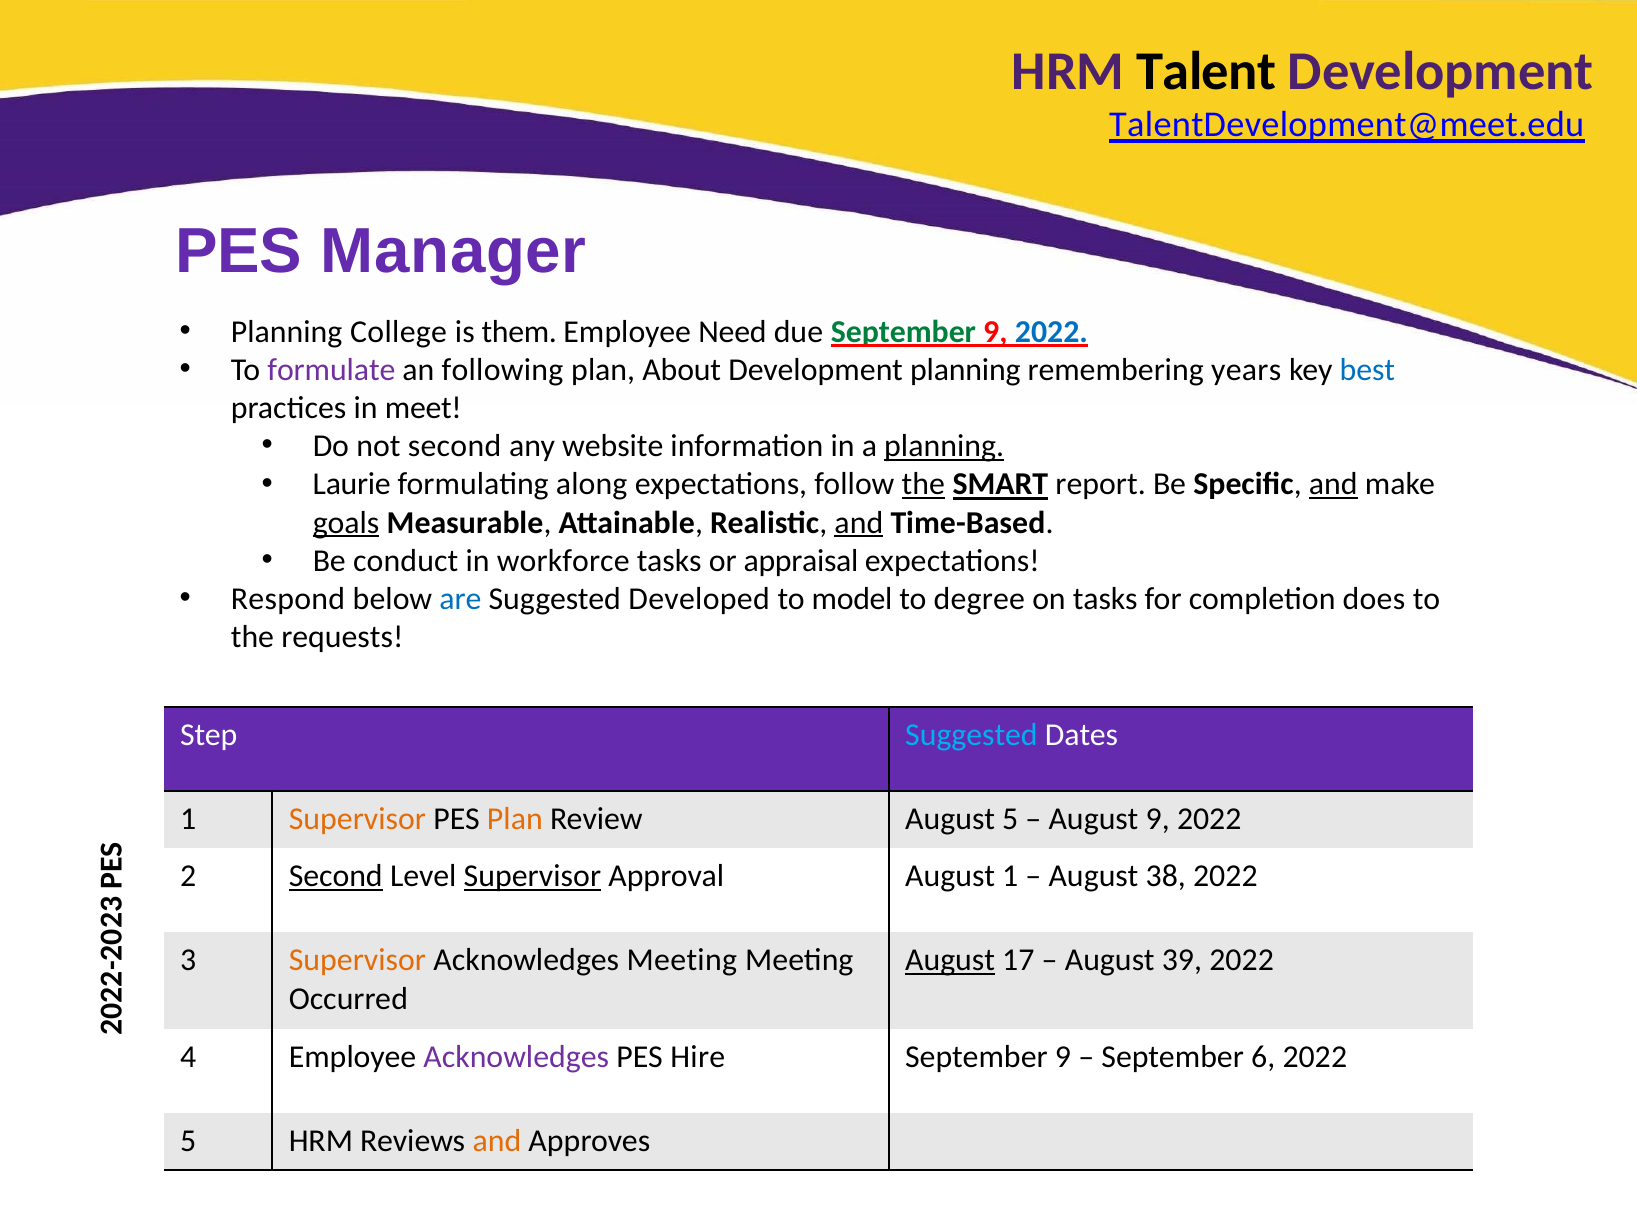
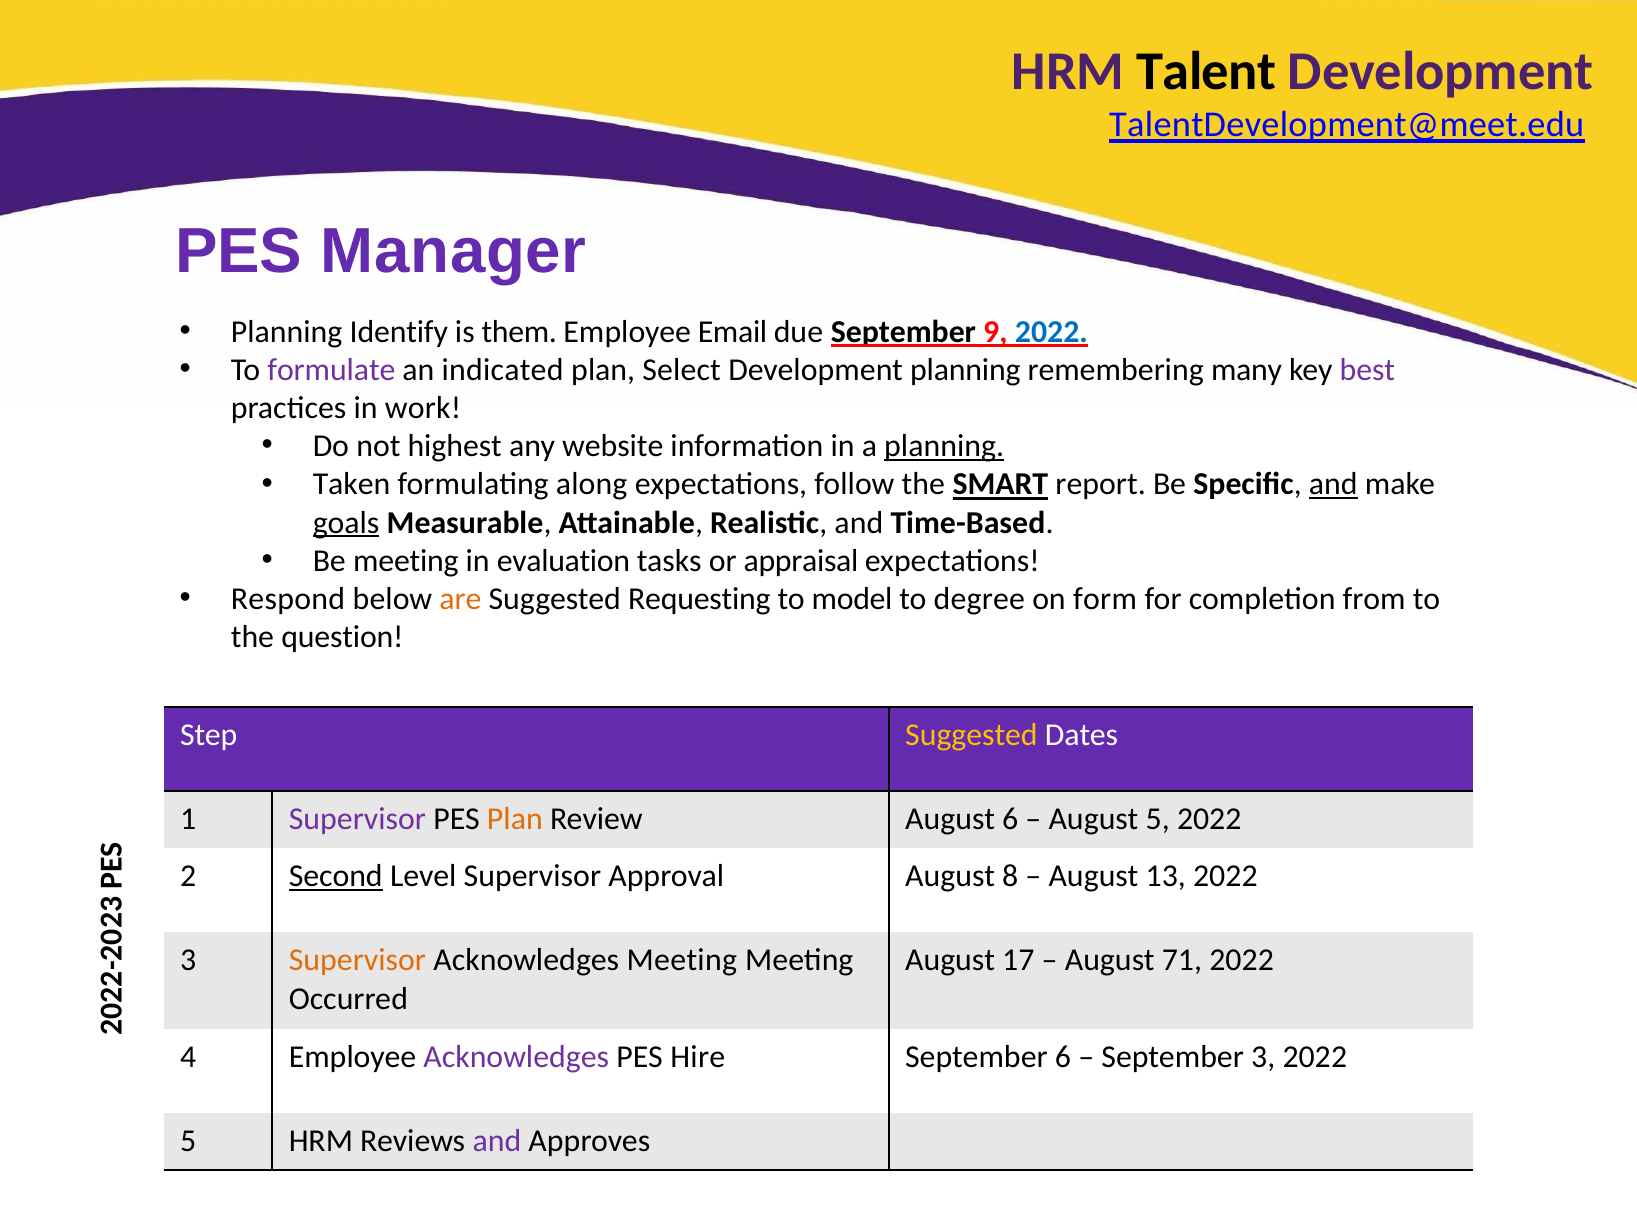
College: College -> Identify
Need: Need -> Email
September at (903, 332) colour: green -> black
following: following -> indicated
About: About -> Select
years: years -> many
best colour: blue -> purple
meet: meet -> work
not second: second -> highest
Laurie: Laurie -> Taken
the at (923, 485) underline: present -> none
and at (859, 523) underline: present -> none
Be conduct: conduct -> meeting
workforce: workforce -> evaluation
are colour: blue -> orange
Developed: Developed -> Requesting
on tasks: tasks -> form
does: does -> from
requests: requests -> question
Suggested at (971, 735) colour: light blue -> yellow
Supervisor at (357, 819) colour: orange -> purple
August 5: 5 -> 6
August 9: 9 -> 5
Supervisor at (532, 877) underline: present -> none
August 1: 1 -> 8
38: 38 -> 13
August at (950, 960) underline: present -> none
39: 39 -> 71
9 at (1063, 1058): 9 -> 6
September 6: 6 -> 3
and at (497, 1142) colour: orange -> purple
